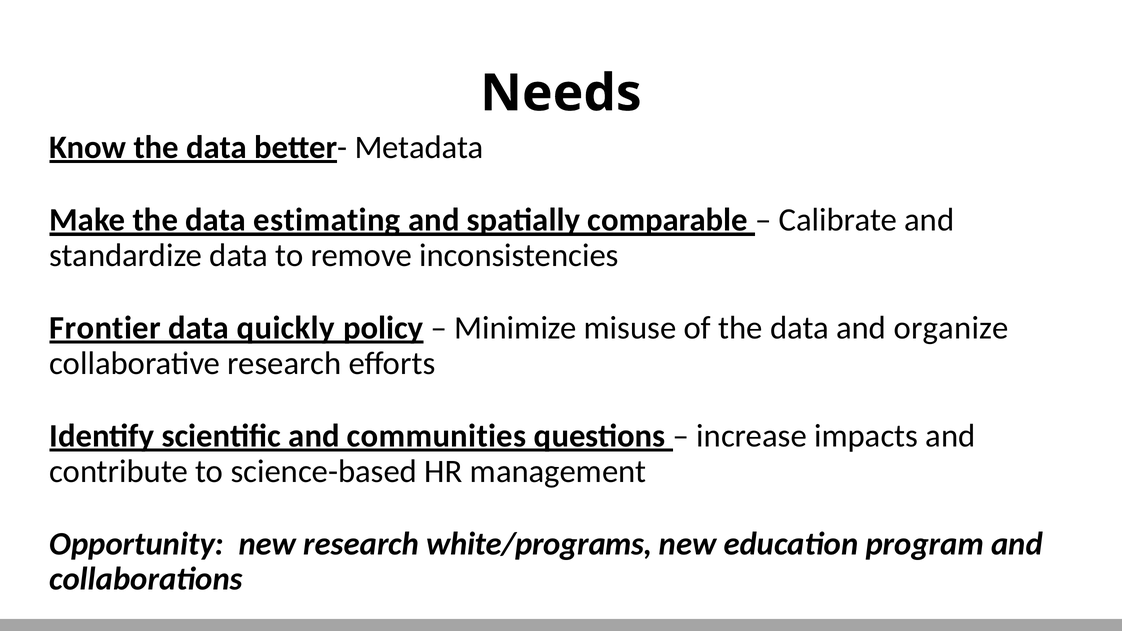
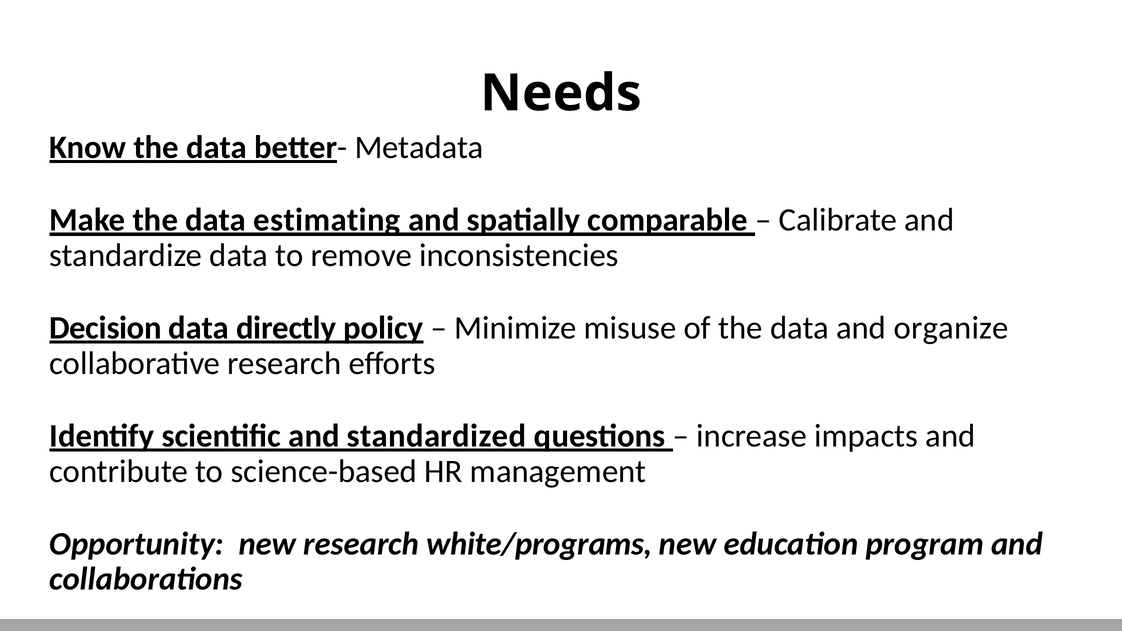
Frontier: Frontier -> Decision
quickly: quickly -> directly
communities: communities -> standardized
